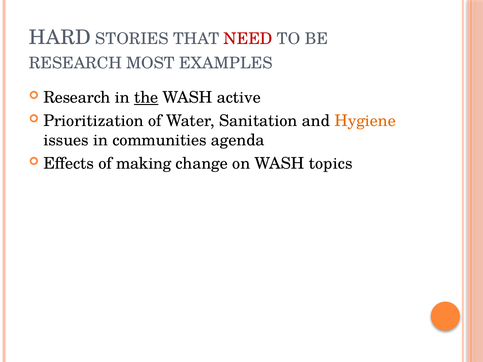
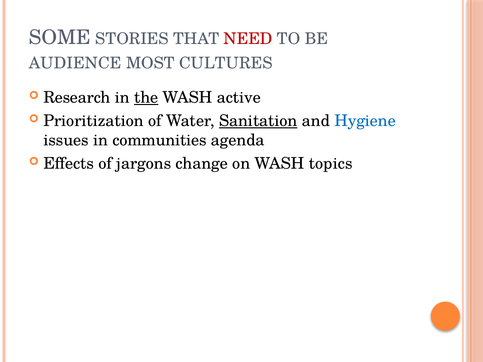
HARD: HARD -> SOME
RESEARCH at (75, 63): RESEARCH -> AUDIENCE
EXAMPLES: EXAMPLES -> CULTURES
Sanitation underline: none -> present
Hygiene colour: orange -> blue
making: making -> jargons
